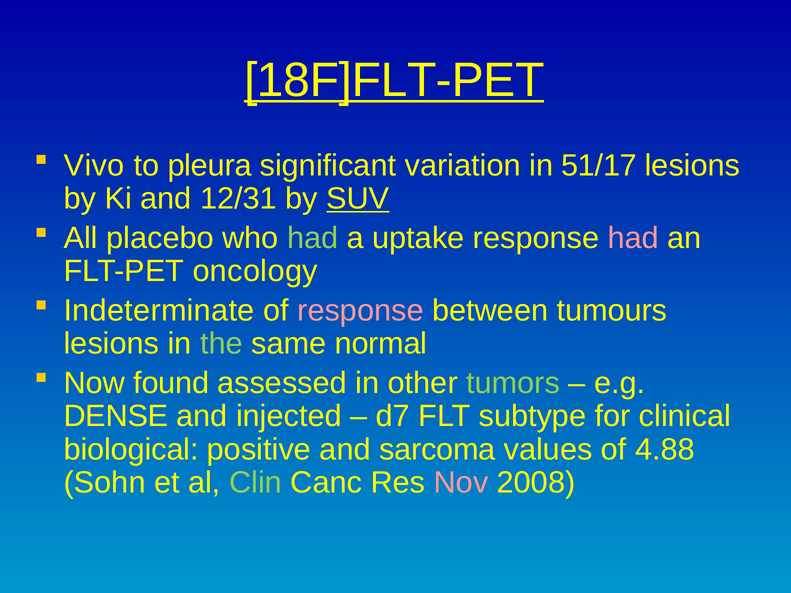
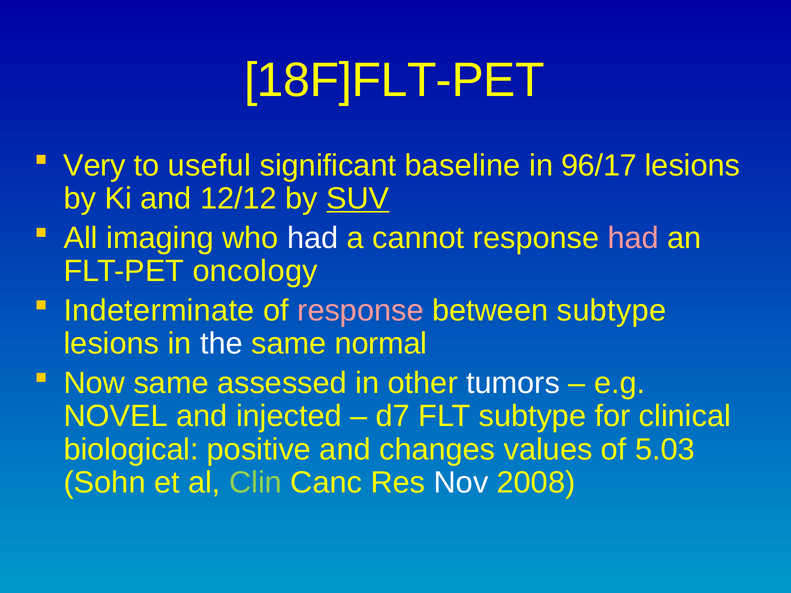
18F]FLT-PET underline: present -> none
Vivo: Vivo -> Very
pleura: pleura -> useful
variation: variation -> baseline
51/17: 51/17 -> 96/17
12/31: 12/31 -> 12/12
placebo: placebo -> imaging
had at (313, 238) colour: light green -> white
uptake: uptake -> cannot
between tumours: tumours -> subtype
the colour: light green -> white
Now found: found -> same
tumors colour: light green -> white
DENSE: DENSE -> NOVEL
sarcoma: sarcoma -> changes
4.88: 4.88 -> 5.03
Nov colour: pink -> white
